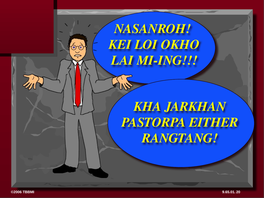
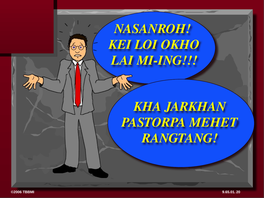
EITHER: EITHER -> MEHET
